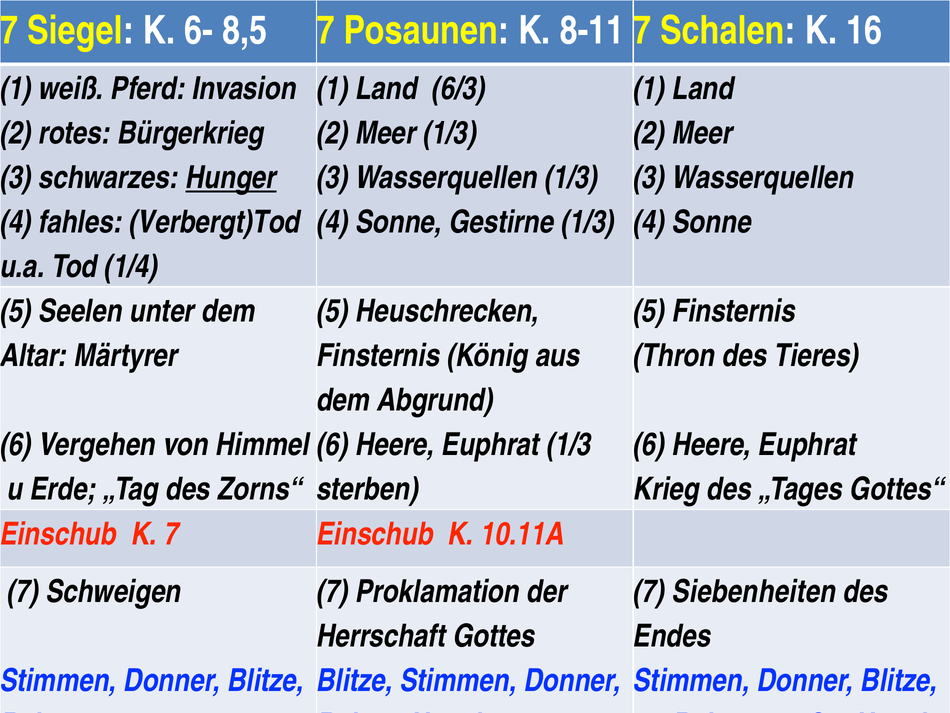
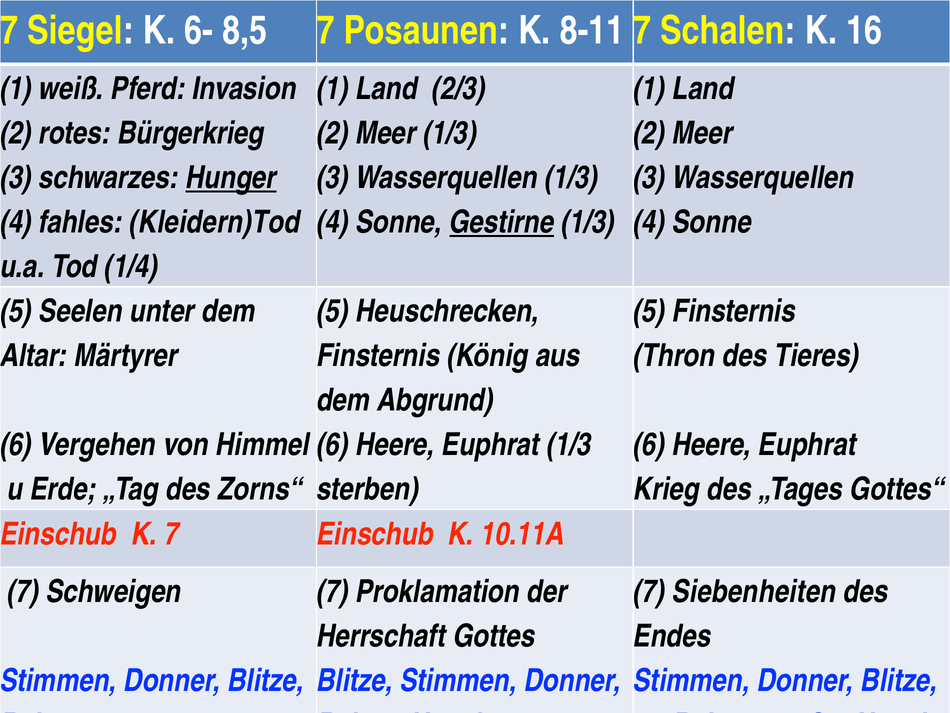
6/3: 6/3 -> 2/3
Verbergt)Tod: Verbergt)Tod -> Kleidern)Tod
Gestirne underline: none -> present
